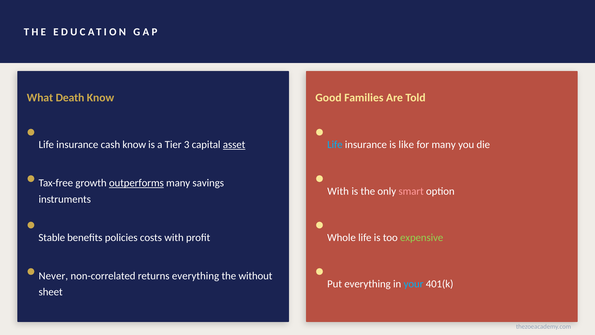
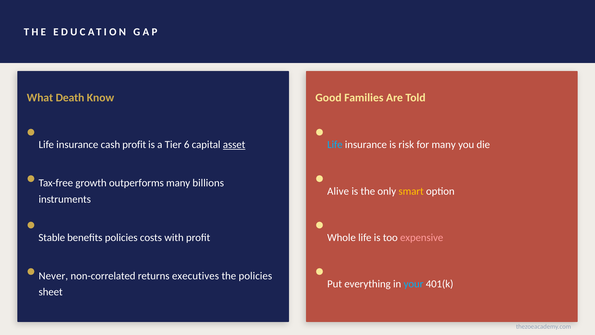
cash know: know -> profit
3: 3 -> 6
like: like -> risk
outperforms underline: present -> none
savings: savings -> billions
With at (338, 191): With -> Alive
smart colour: pink -> yellow
expensive colour: light green -> pink
returns everything: everything -> executives
the without: without -> policies
